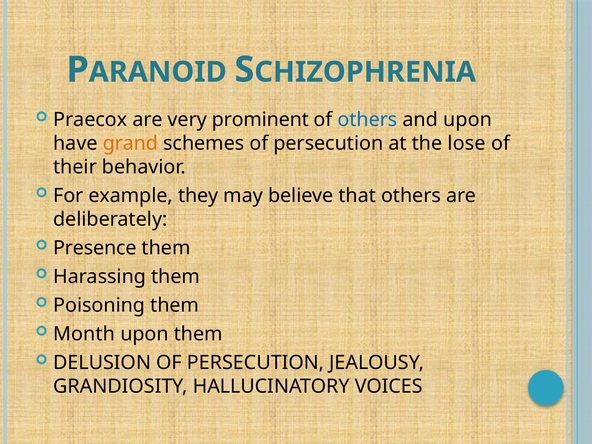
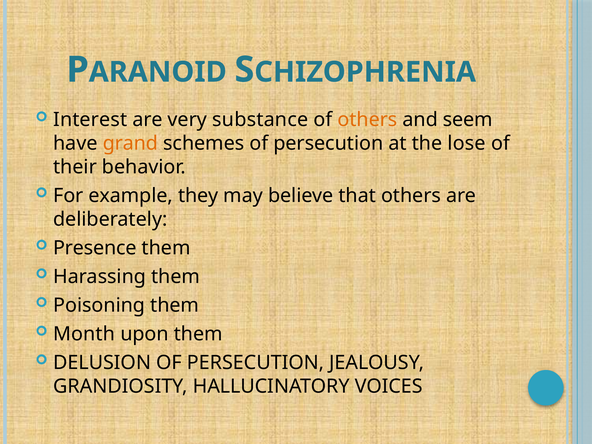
Praecox: Praecox -> Interest
prominent: prominent -> substance
others at (367, 120) colour: blue -> orange
and upon: upon -> seem
